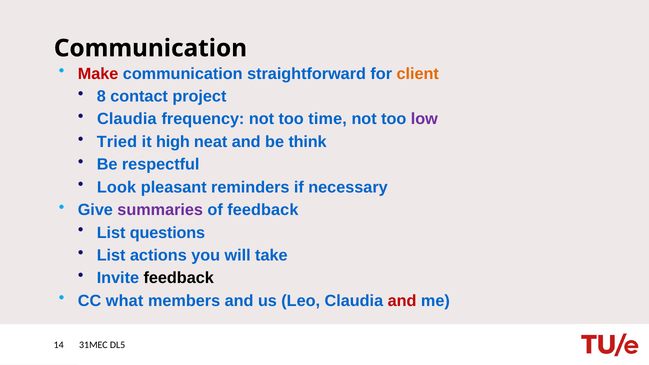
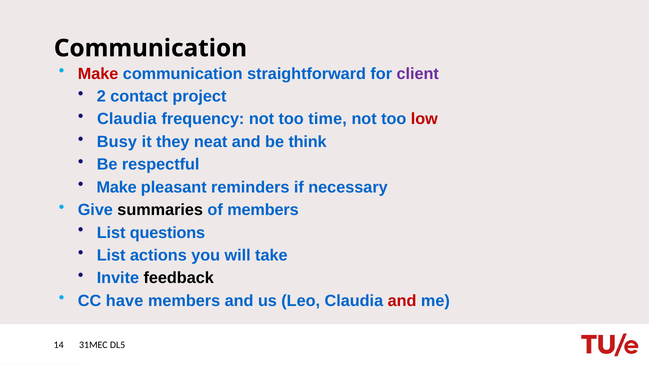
client colour: orange -> purple
8: 8 -> 2
low colour: purple -> red
Tried: Tried -> Busy
high: high -> they
Look at (116, 187): Look -> Make
summaries colour: purple -> black
of feedback: feedback -> members
what: what -> have
